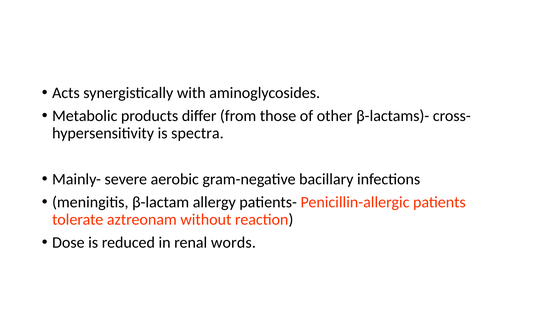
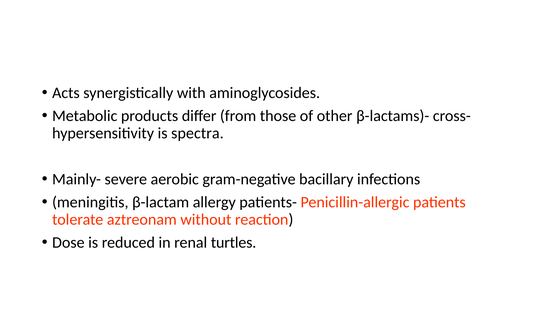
words: words -> turtles
